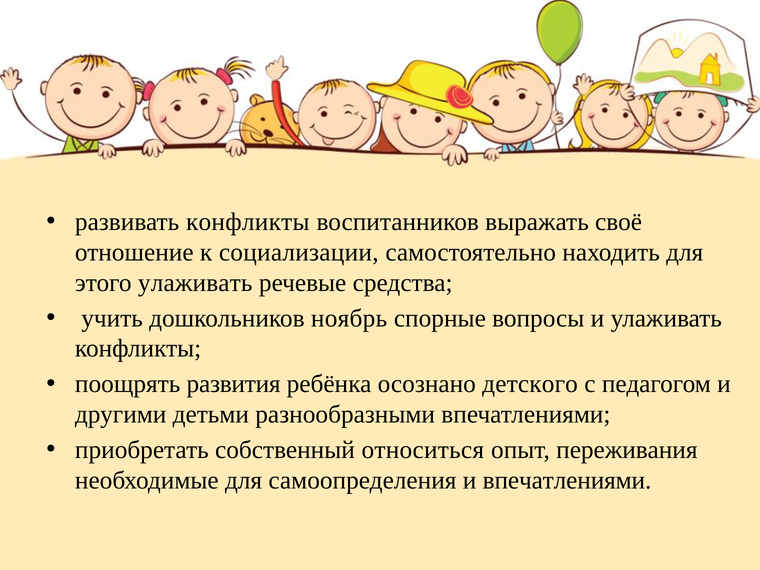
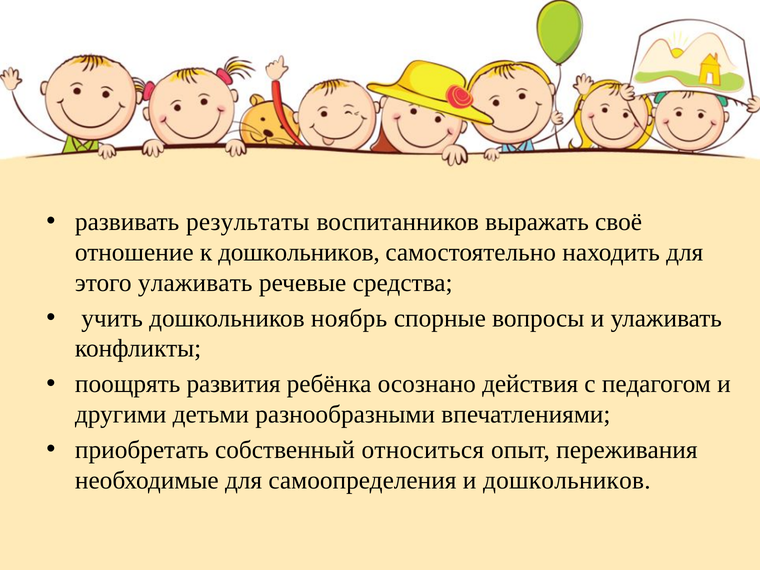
развивать конфликты: конфликты -> результаты
к социализации: социализации -> дошкольников
детского: детского -> действия
и впечатлениями: впечатлениями -> дошкольников
